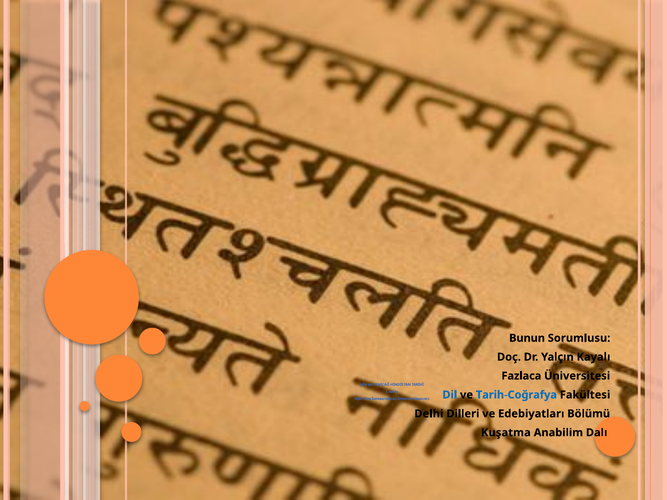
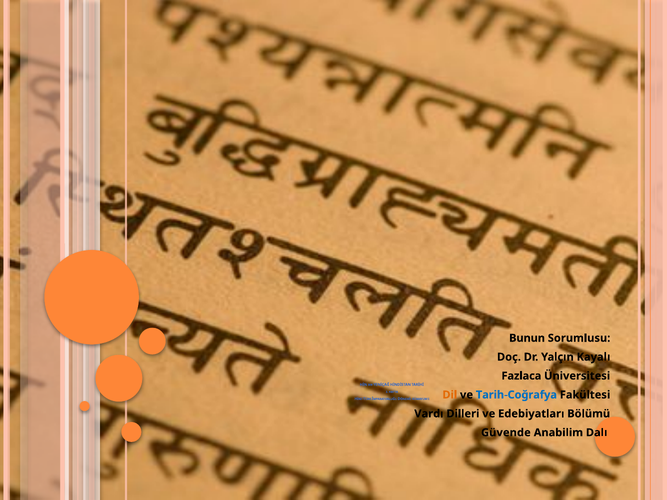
Dil colour: blue -> orange
Delhi: Delhi -> Vardı
Kuşatma: Kuşatma -> Güvende
